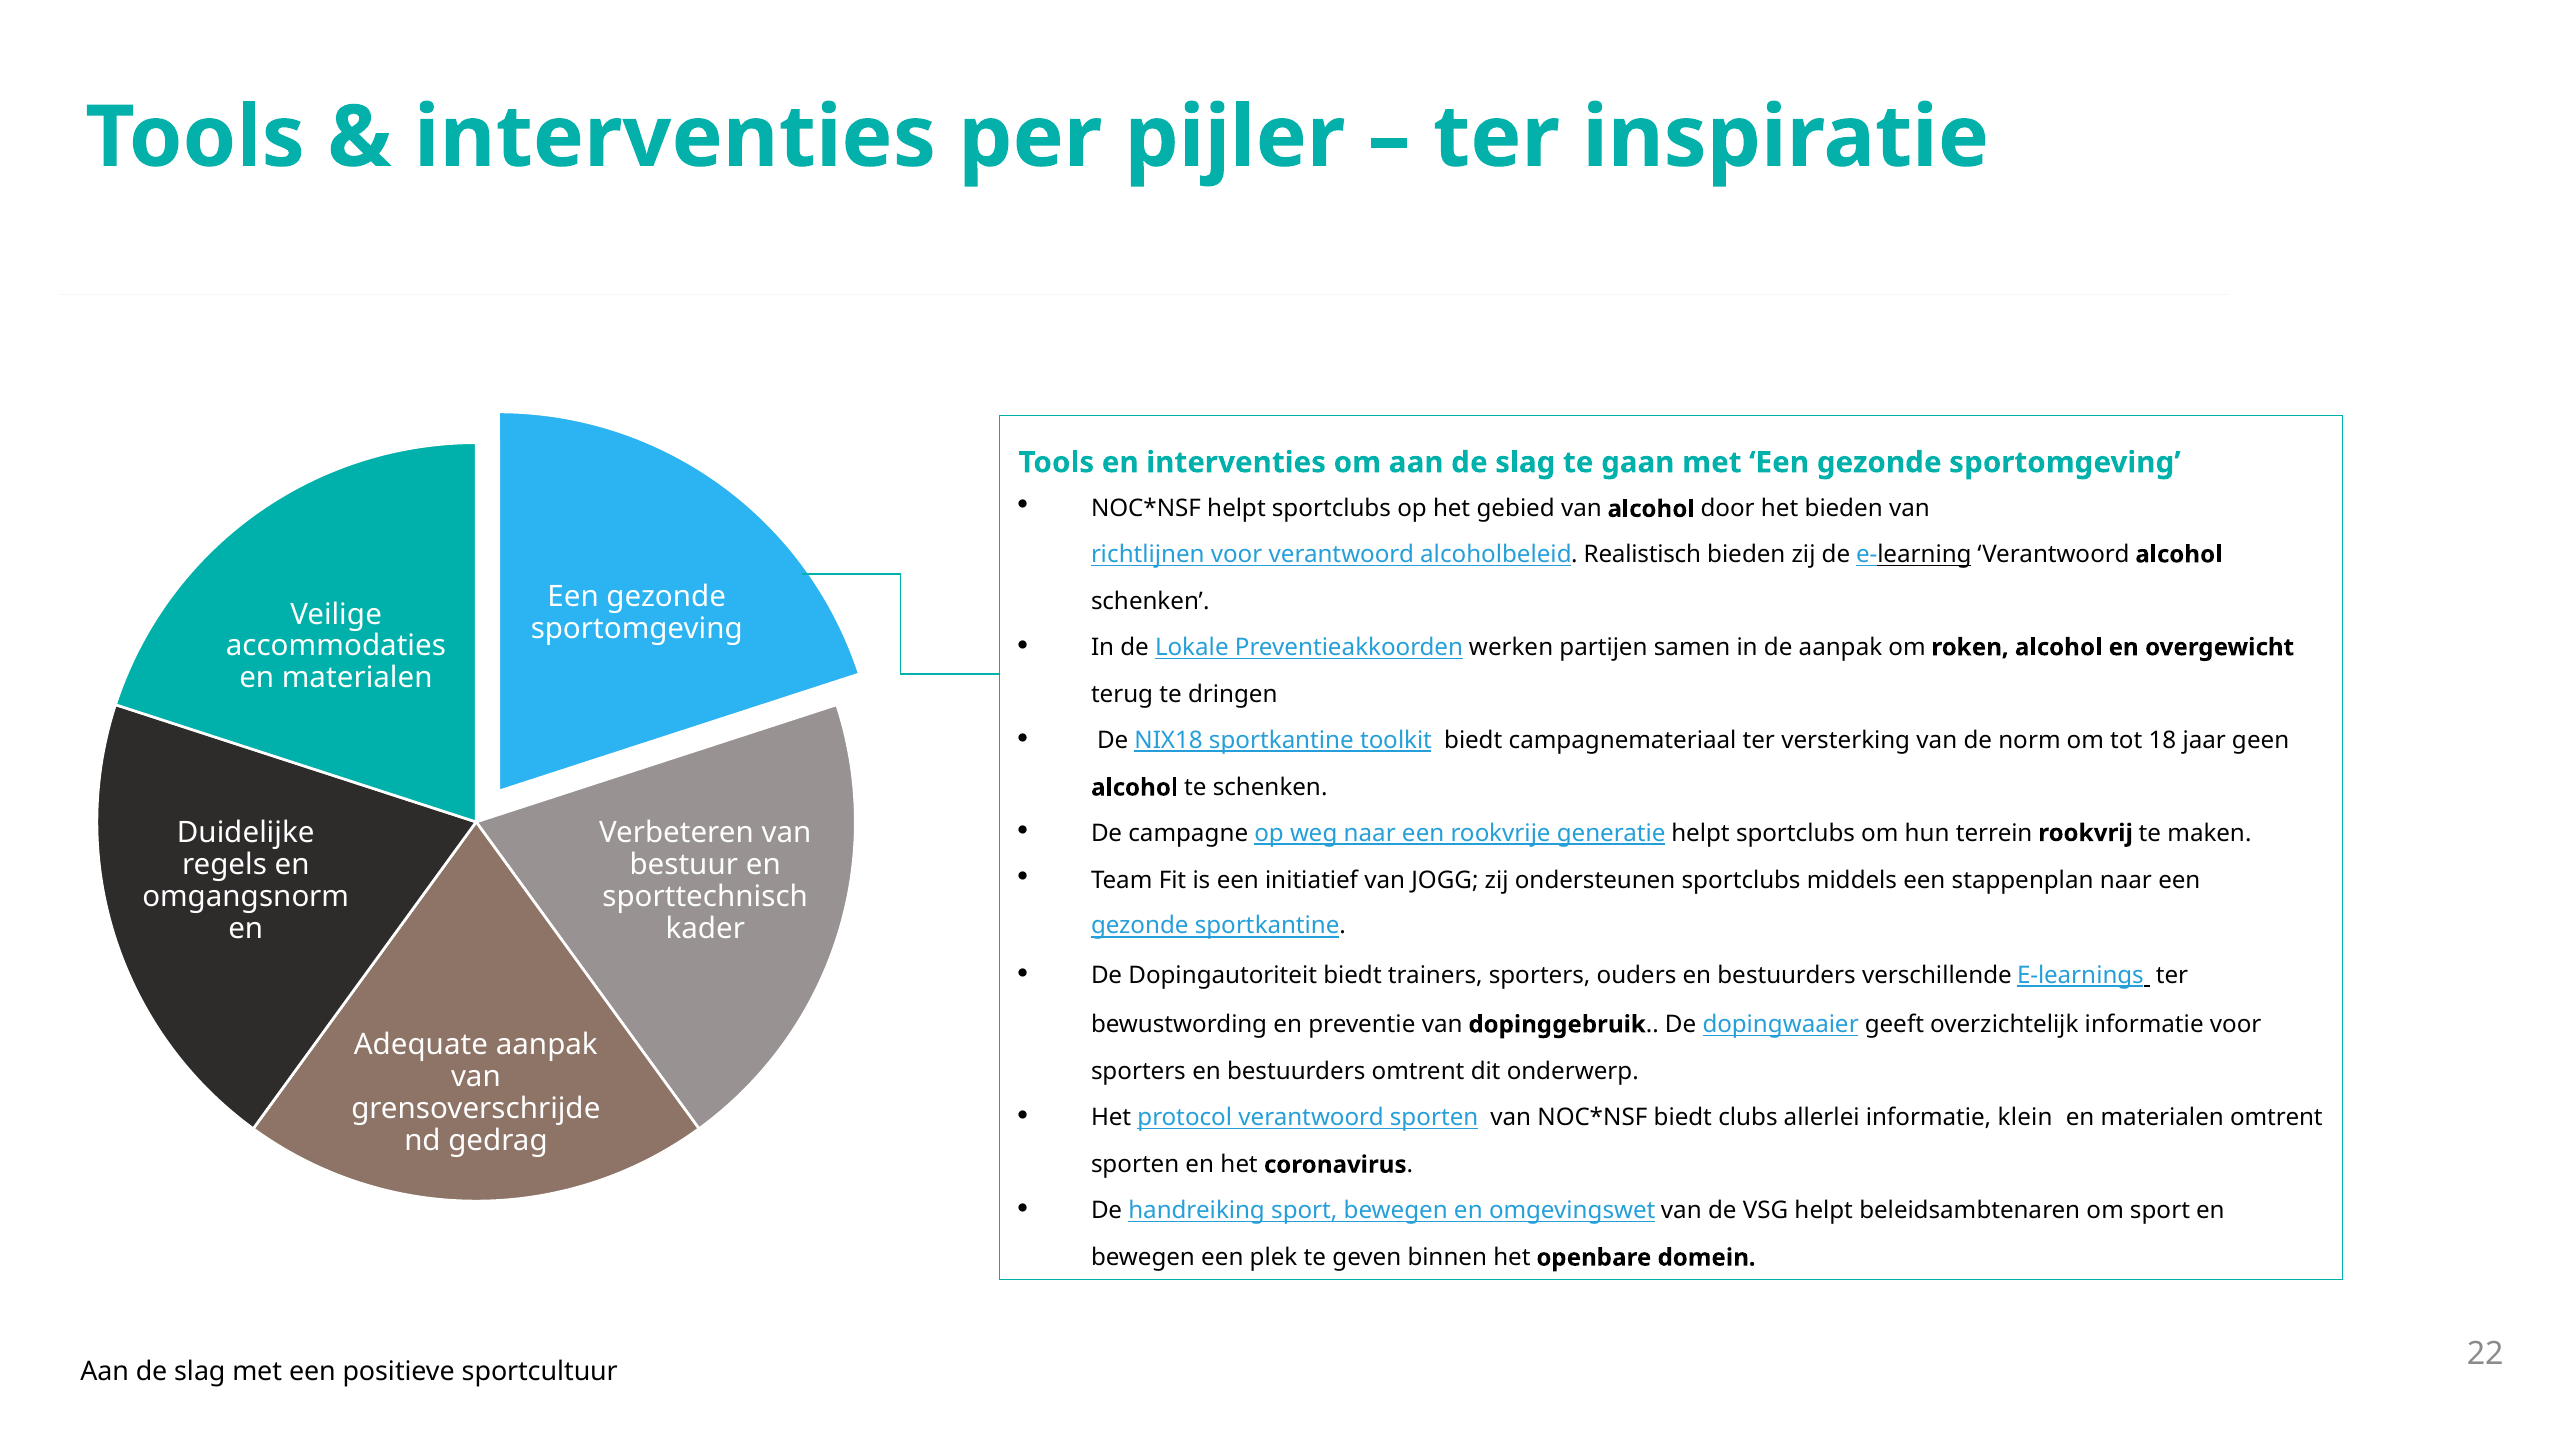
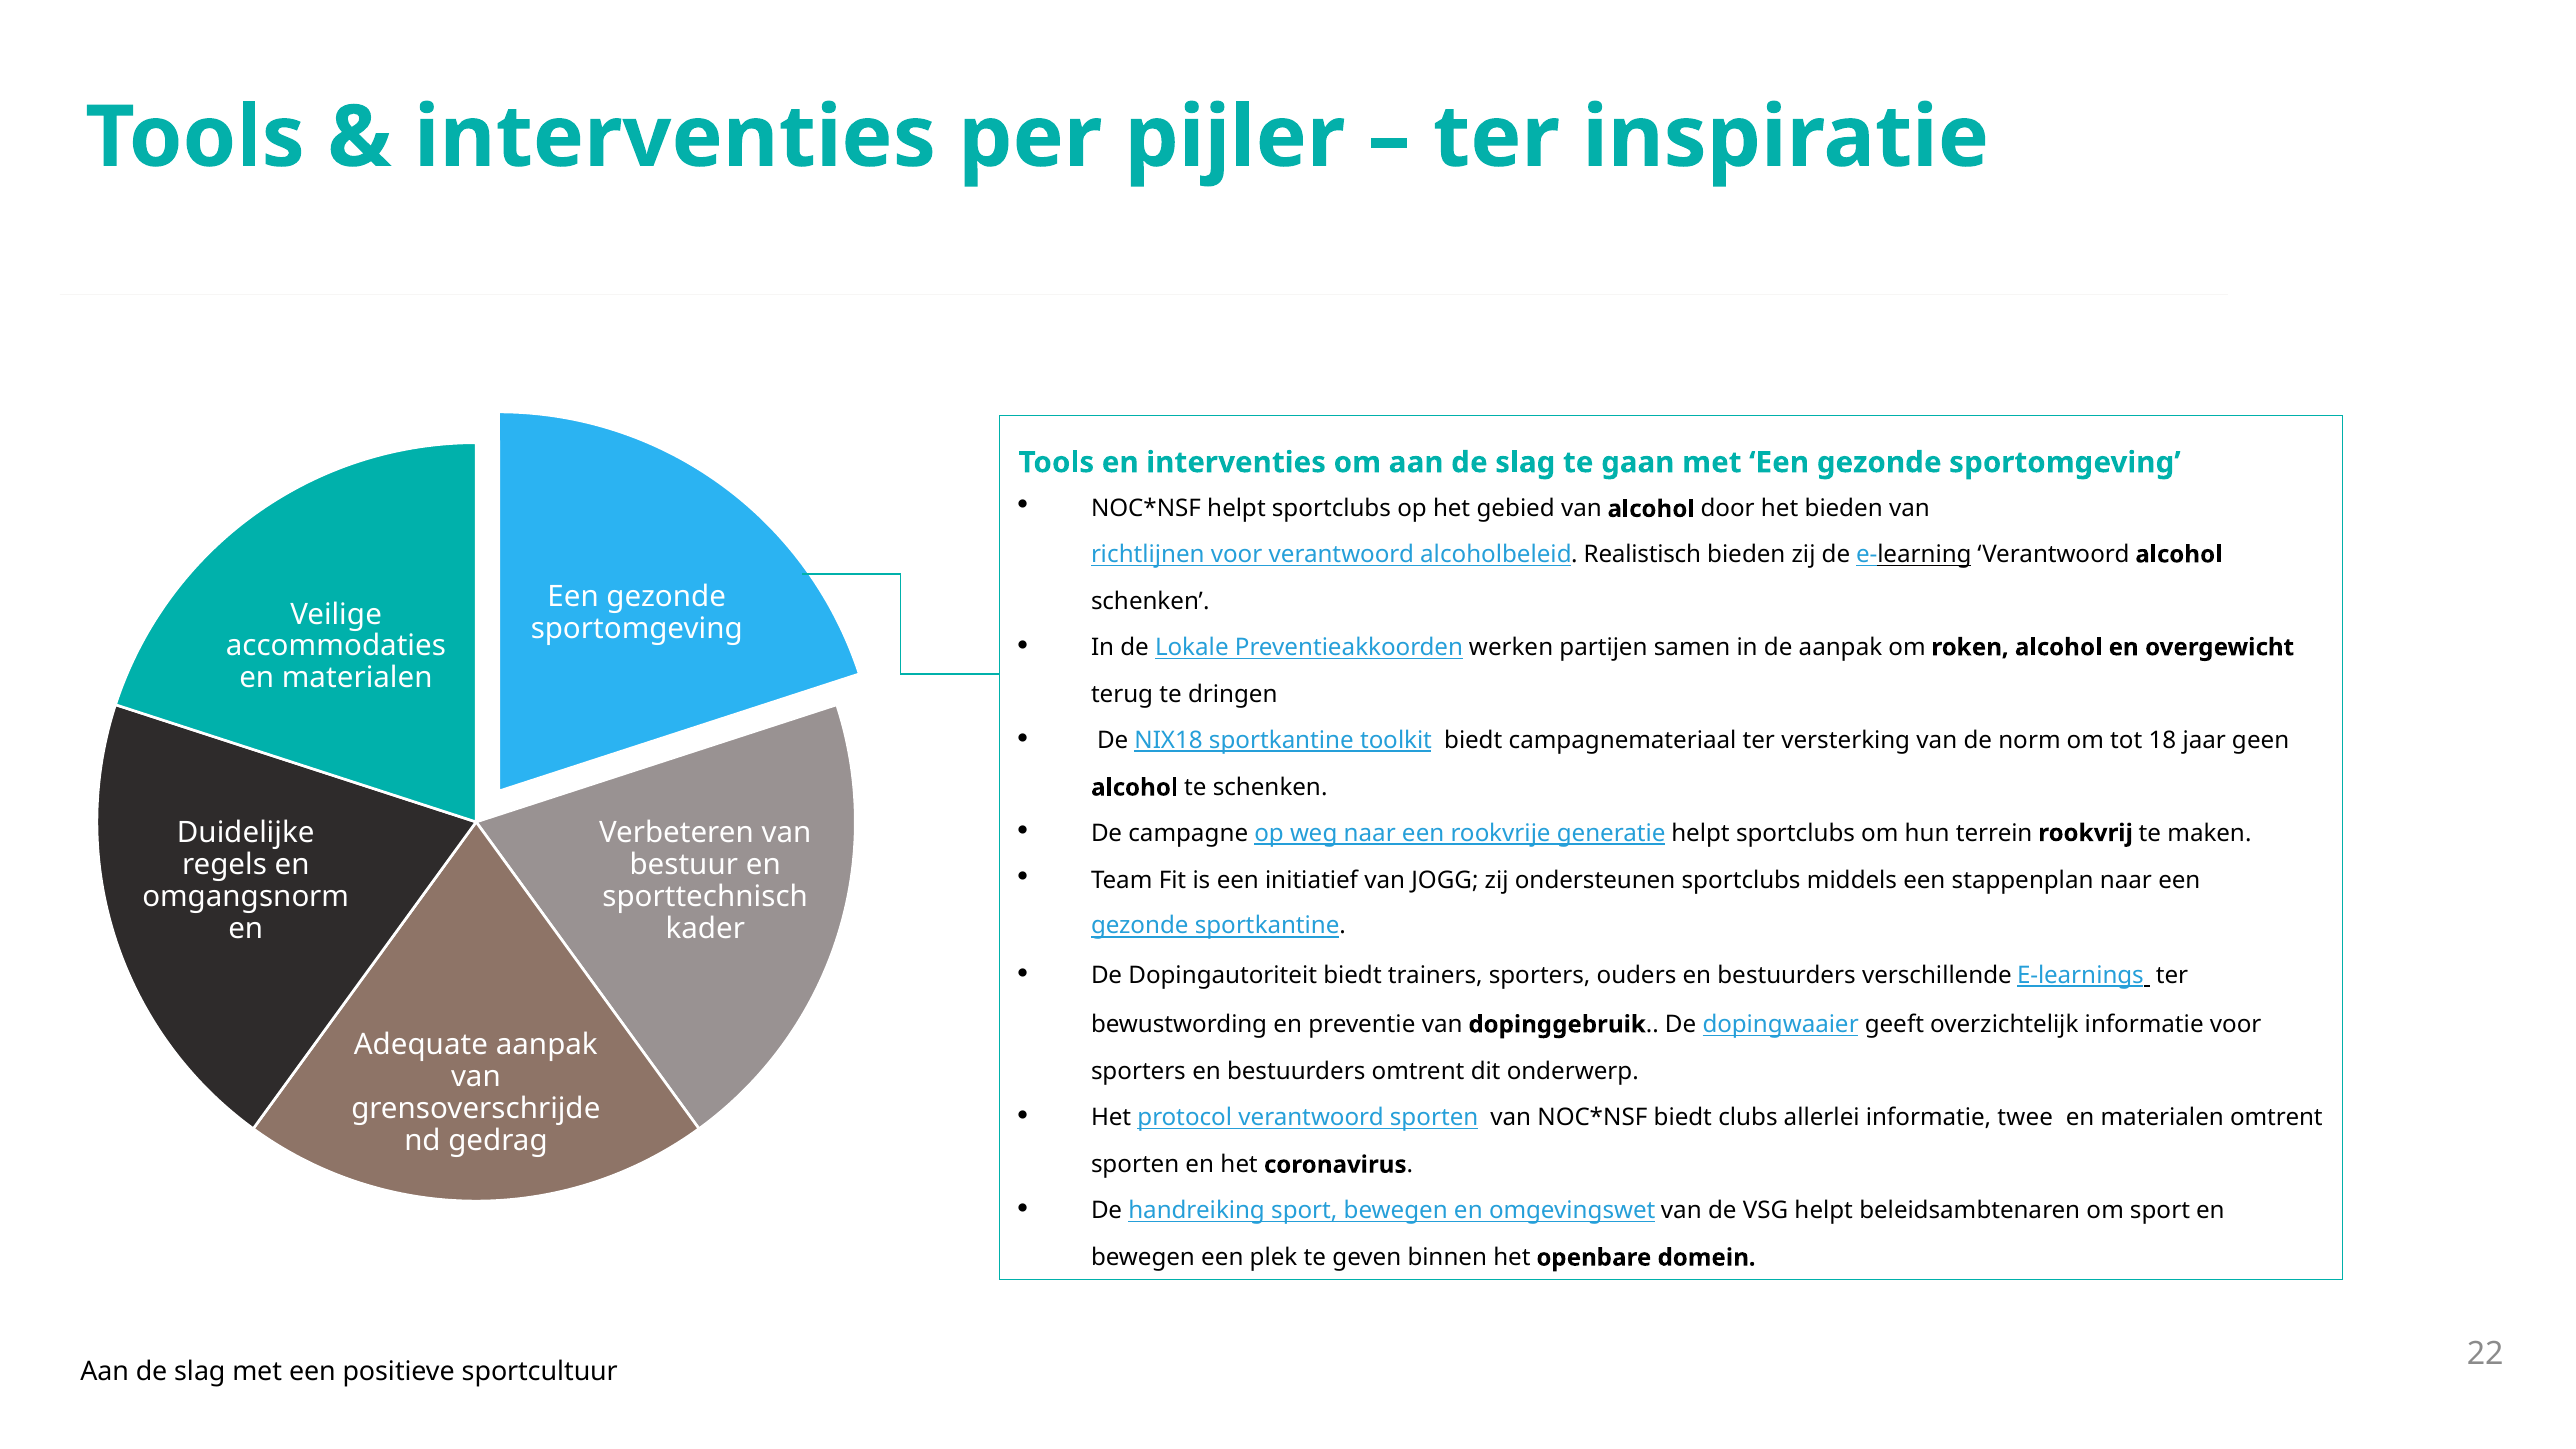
klein: klein -> twee
